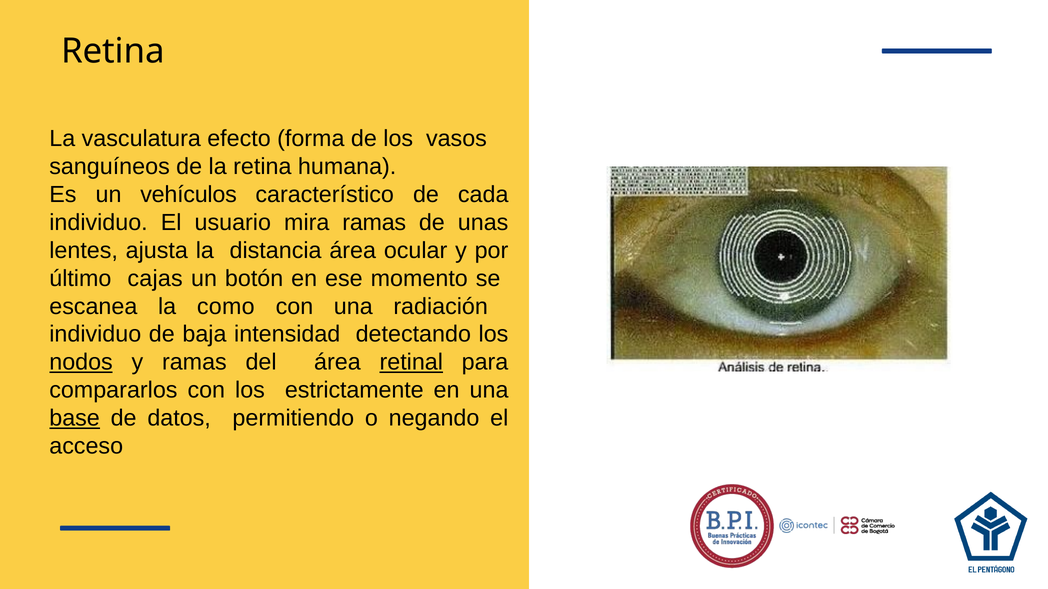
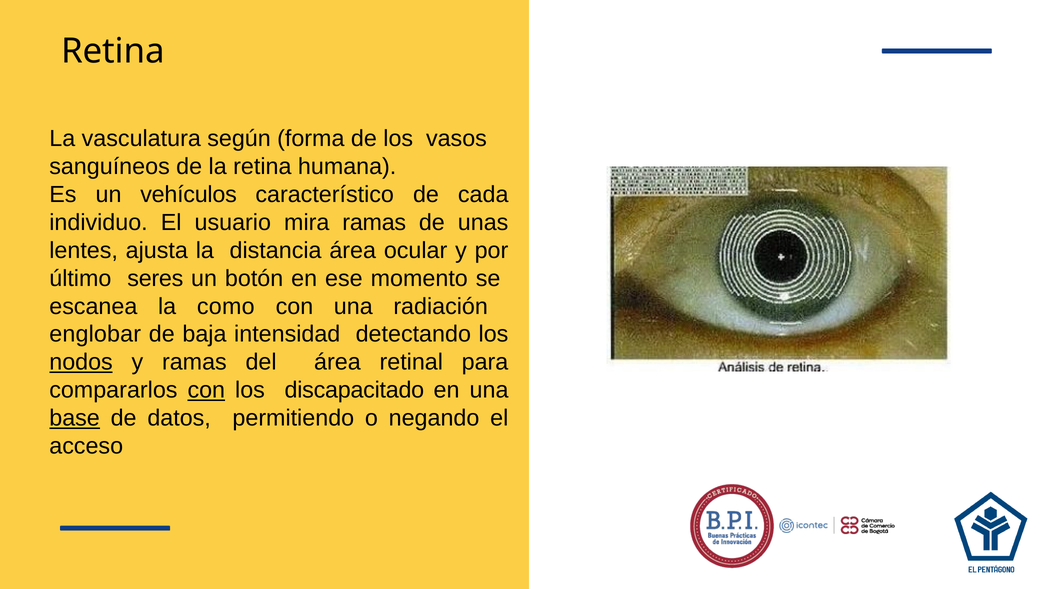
efecto: efecto -> según
cajas: cajas -> seres
individuo at (95, 335): individuo -> englobar
retinal underline: present -> none
con at (206, 390) underline: none -> present
estrictamente: estrictamente -> discapacitado
